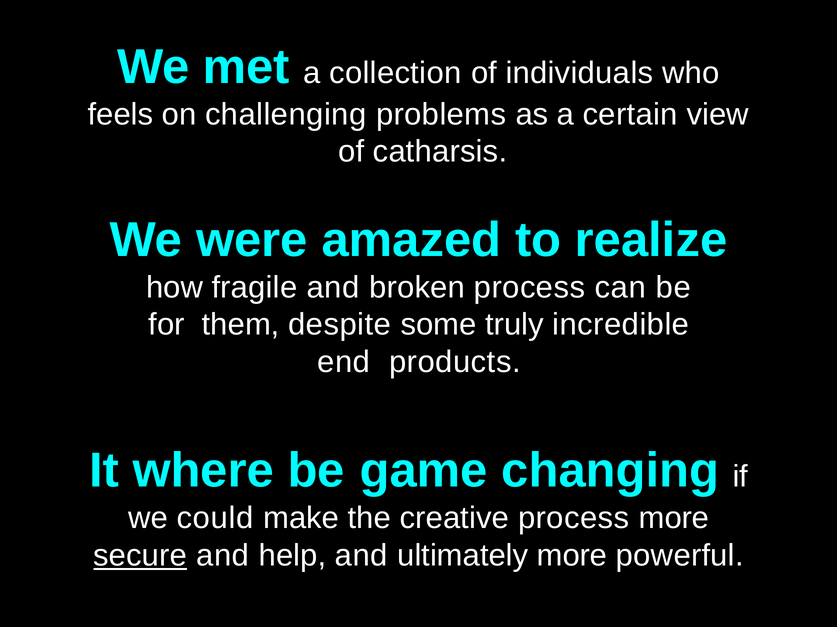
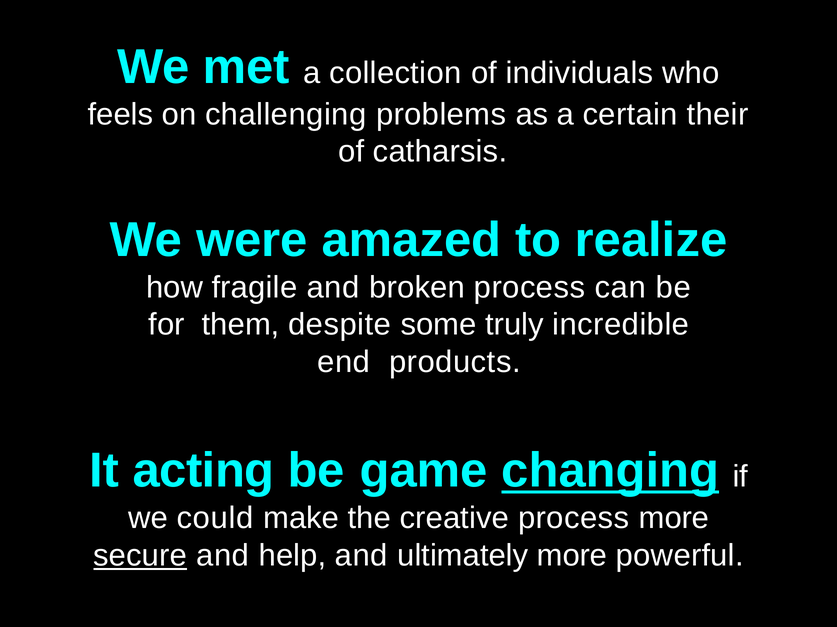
view: view -> their
where: where -> acting
changing underline: none -> present
